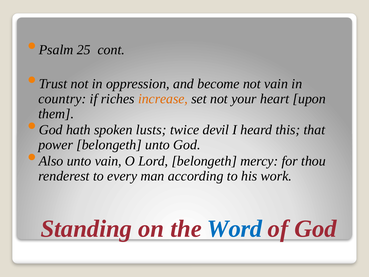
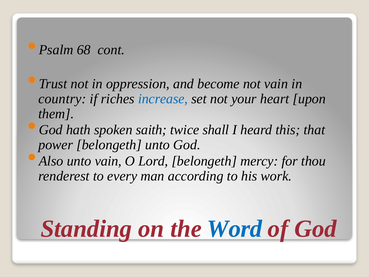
25: 25 -> 68
increase colour: orange -> blue
lusts: lusts -> saith
devil: devil -> shall
